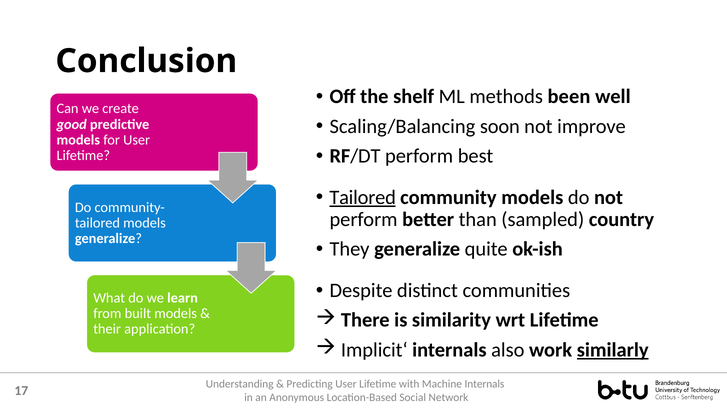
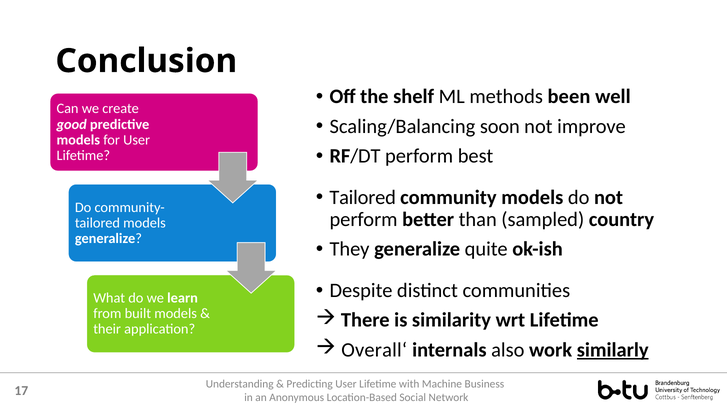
Tailored at (363, 197) underline: present -> none
Implicit‘: Implicit‘ -> Overall‘
Machine Internals: Internals -> Business
